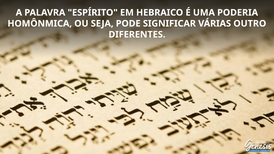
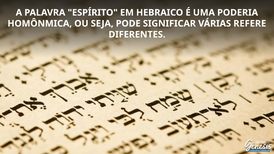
OUTRO: OUTRO -> REFERE
